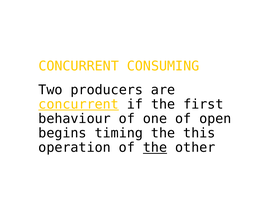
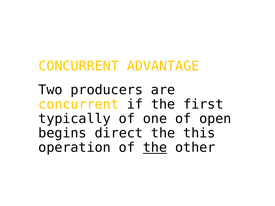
CONSUMING: CONSUMING -> ADVANTAGE
concurrent at (79, 104) underline: present -> none
behaviour: behaviour -> typically
timing: timing -> direct
